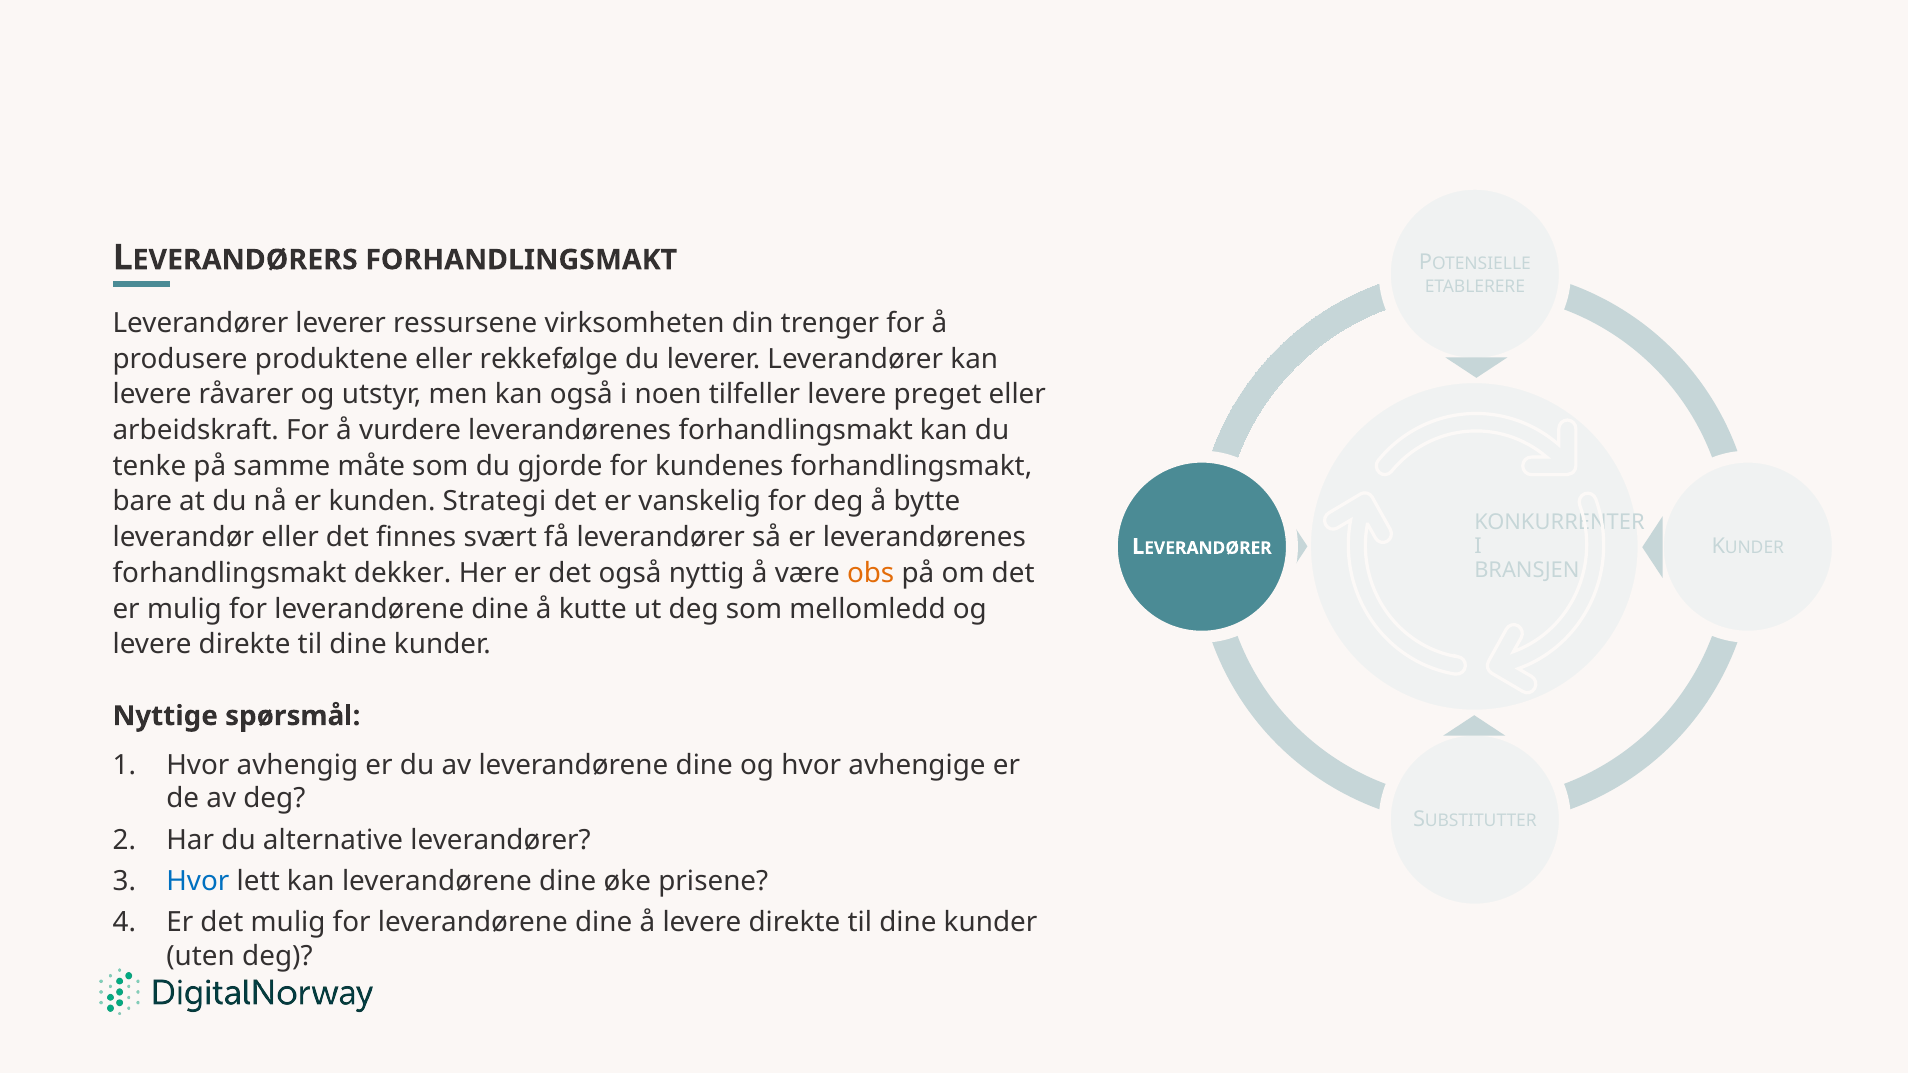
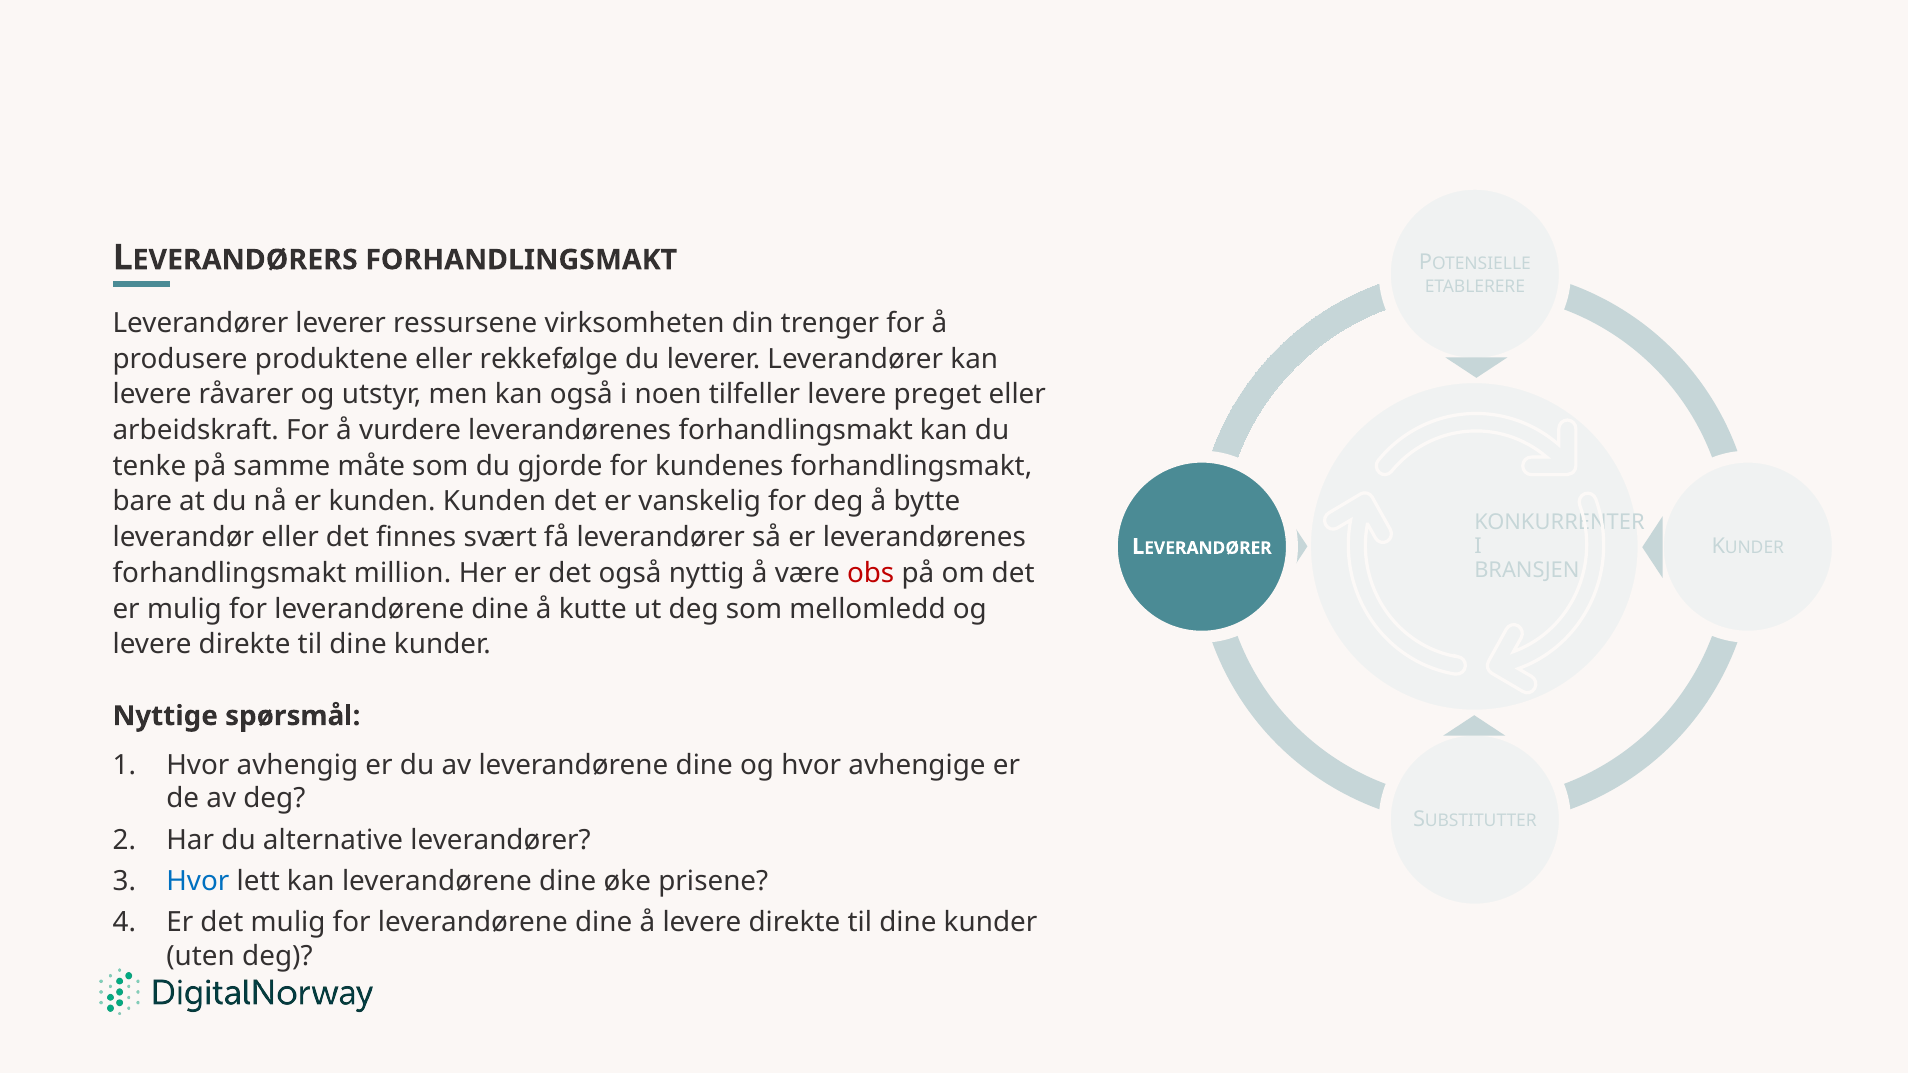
kunden Strategi: Strategi -> Kunden
dekker: dekker -> million
obs colour: orange -> red
